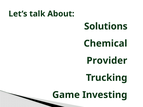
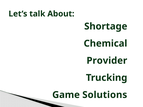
Solutions: Solutions -> Shortage
Investing: Investing -> Solutions
